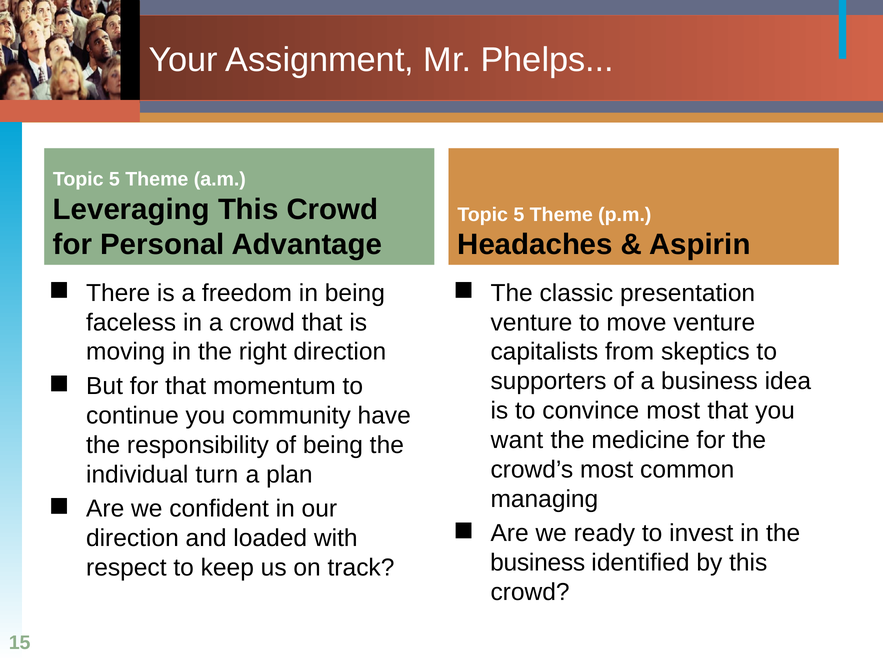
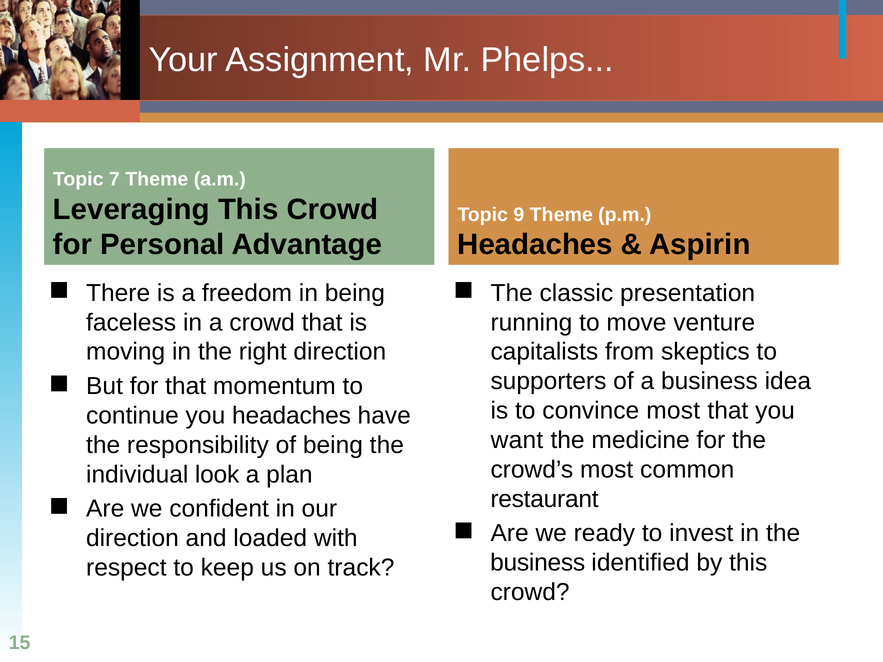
5 at (114, 179): 5 -> 7
5 at (519, 215): 5 -> 9
venture at (531, 323): venture -> running
you community: community -> headaches
turn: turn -> look
managing: managing -> restaurant
